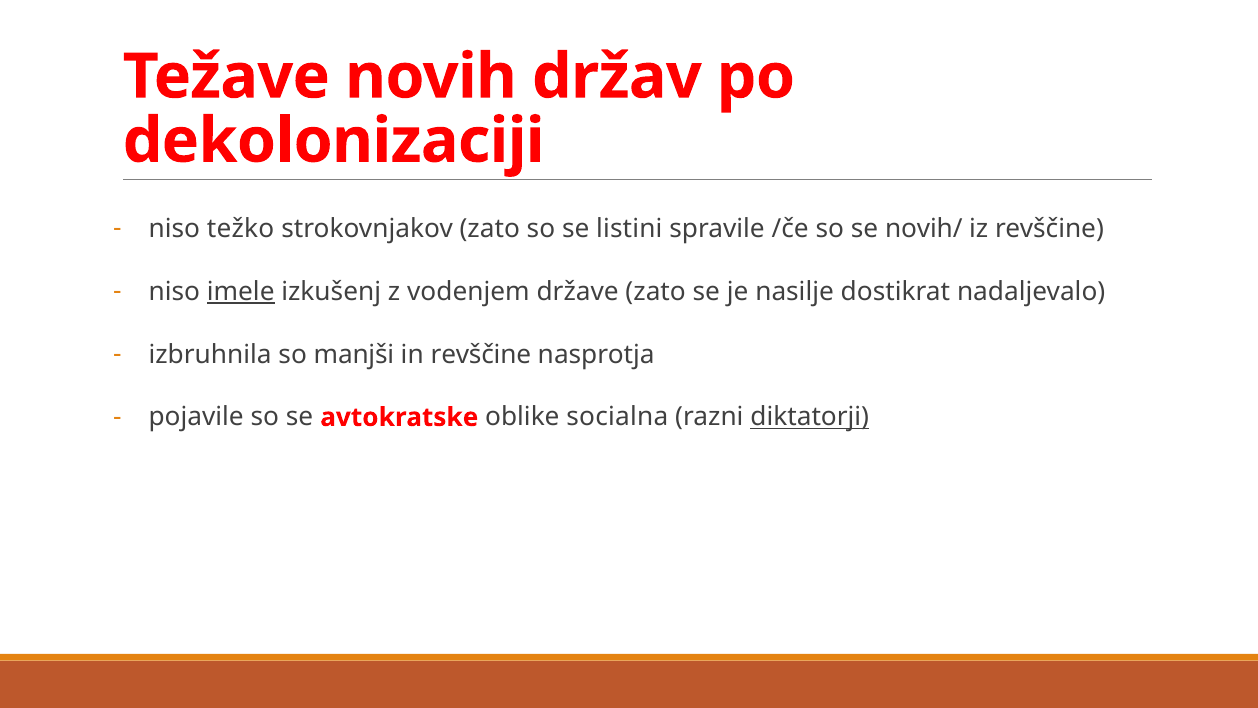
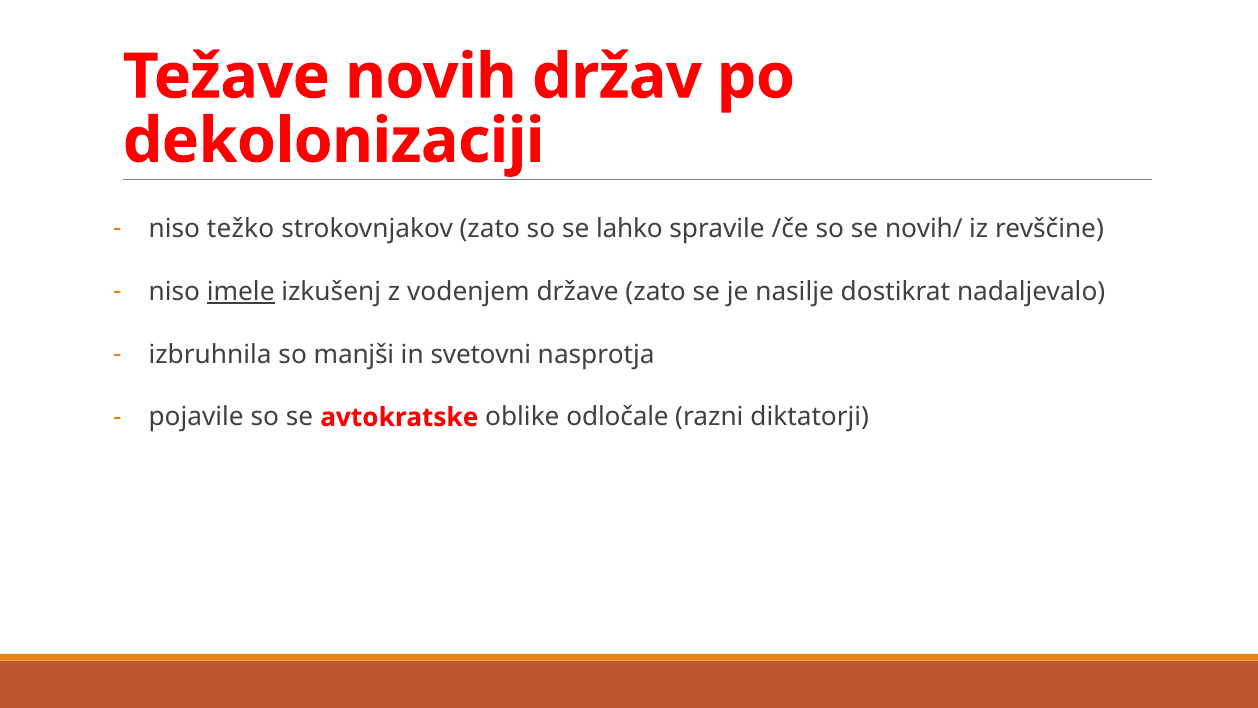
listini: listini -> lahko
in revščine: revščine -> svetovni
socialna: socialna -> odločale
diktatorji underline: present -> none
